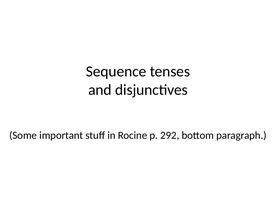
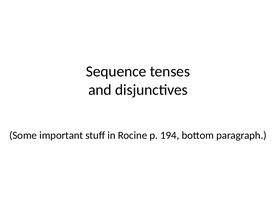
292: 292 -> 194
